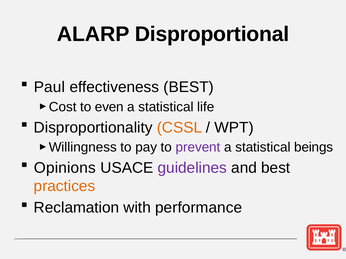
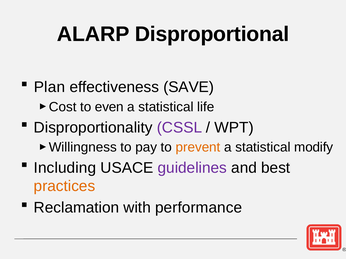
Paul: Paul -> Plan
effectiveness BEST: BEST -> SAVE
CSSL colour: orange -> purple
prevent colour: purple -> orange
beings: beings -> modify
Opinions: Opinions -> Including
